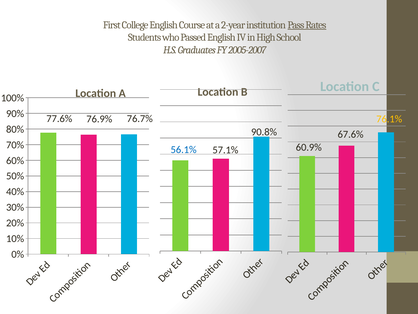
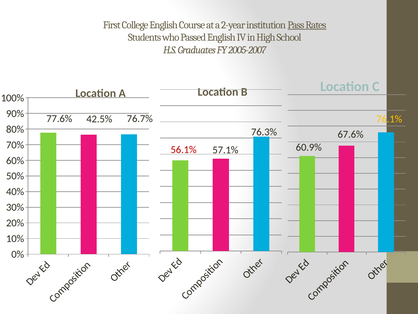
76.9%: 76.9% -> 42.5%
90.8%: 90.8% -> 76.3%
56.1% colour: blue -> red
